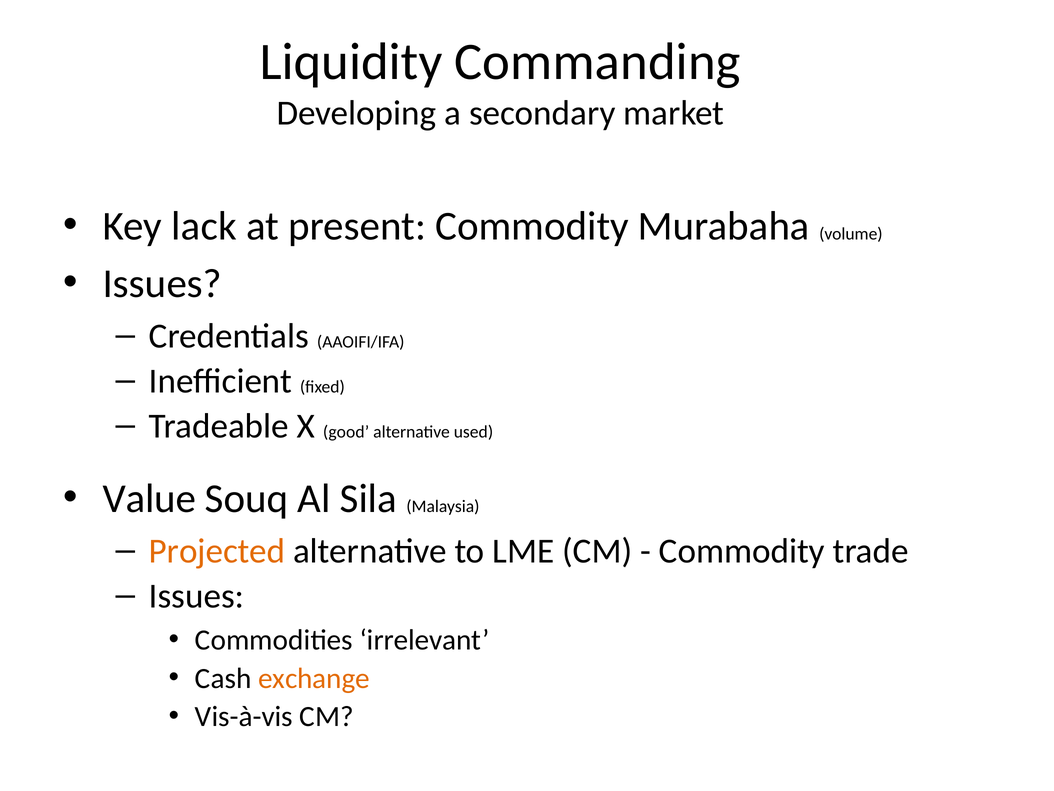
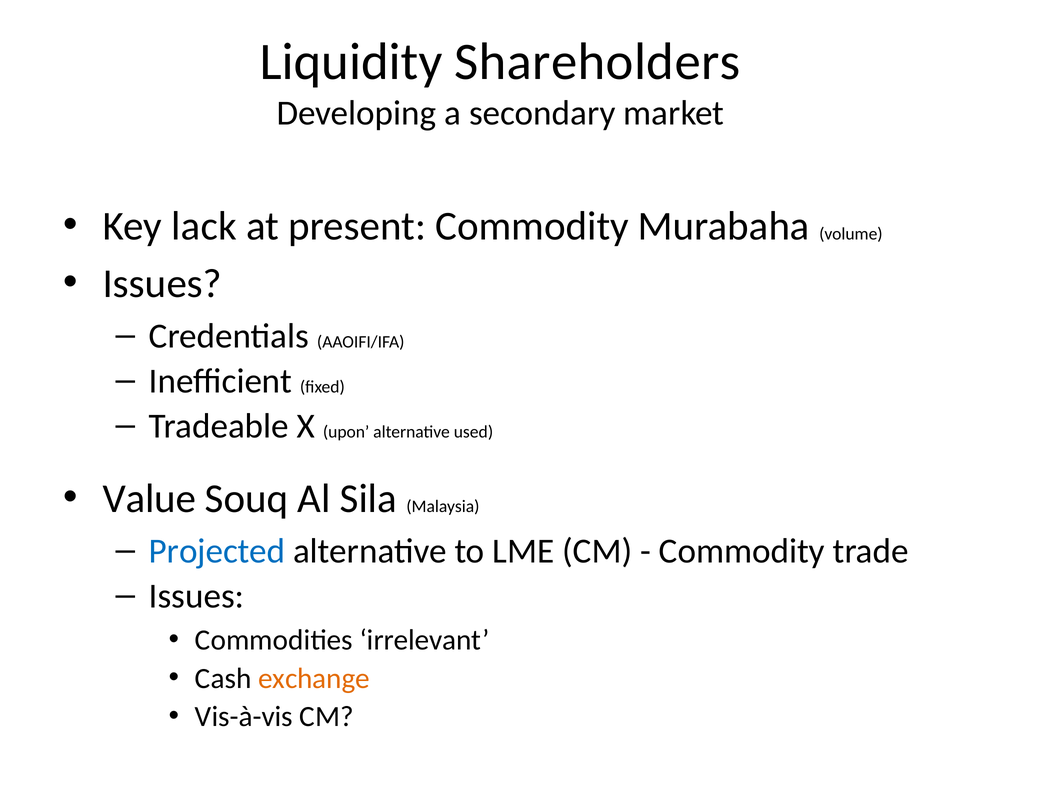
Commanding: Commanding -> Shareholders
good: good -> upon
Projected colour: orange -> blue
